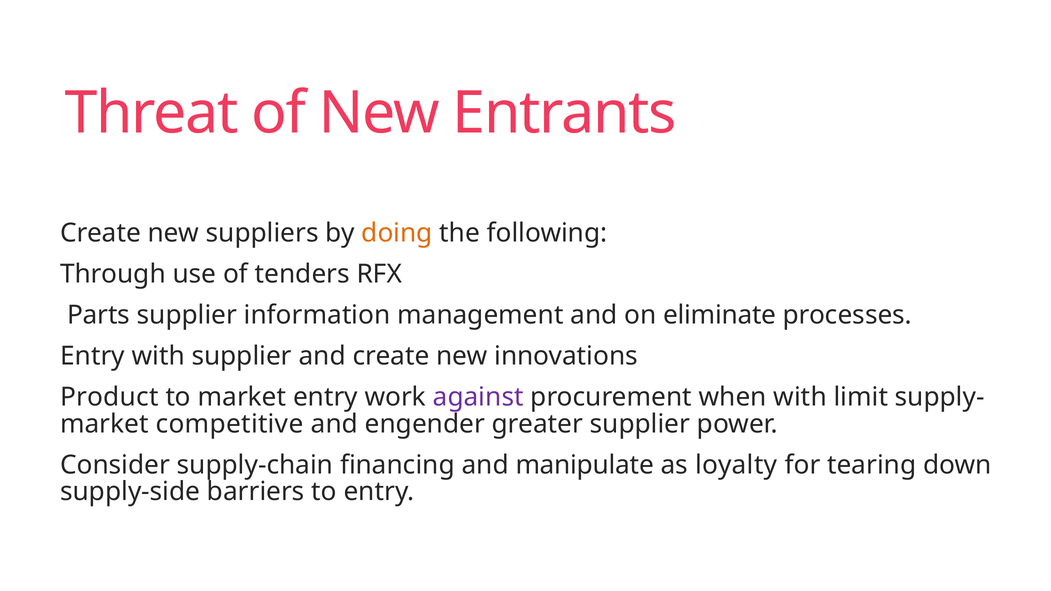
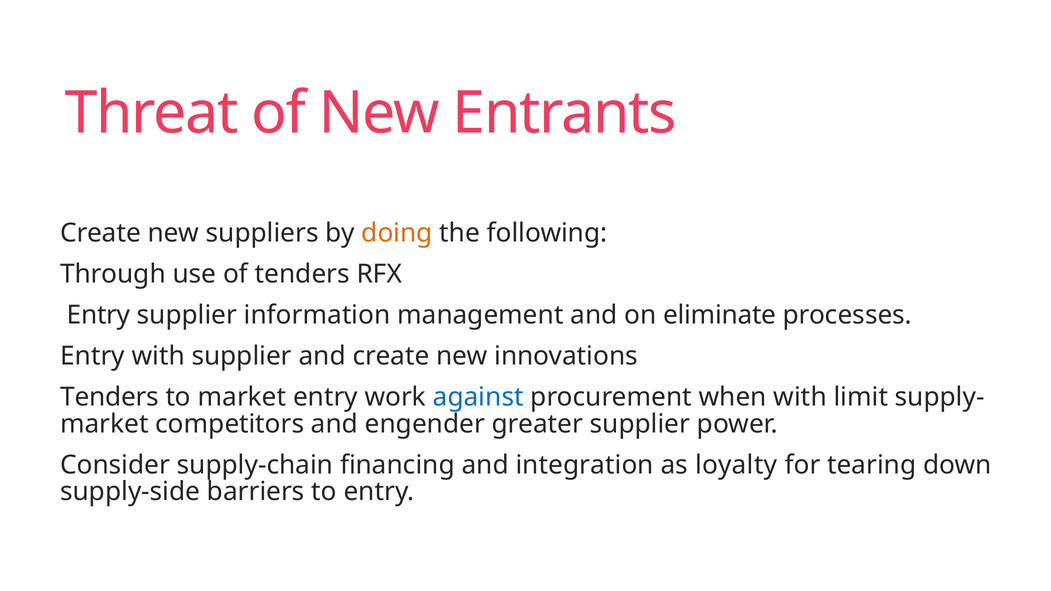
Parts at (99, 315): Parts -> Entry
Product at (109, 397): Product -> Tenders
against colour: purple -> blue
competitive: competitive -> competitors
manipulate: manipulate -> integration
